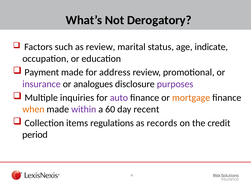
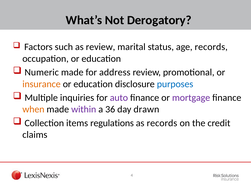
age indicate: indicate -> records
Payment: Payment -> Numeric
insurance colour: purple -> orange
analogues at (93, 84): analogues -> education
purposes colour: purple -> blue
mortgage colour: orange -> purple
60: 60 -> 36
recent: recent -> drawn
period: period -> claims
